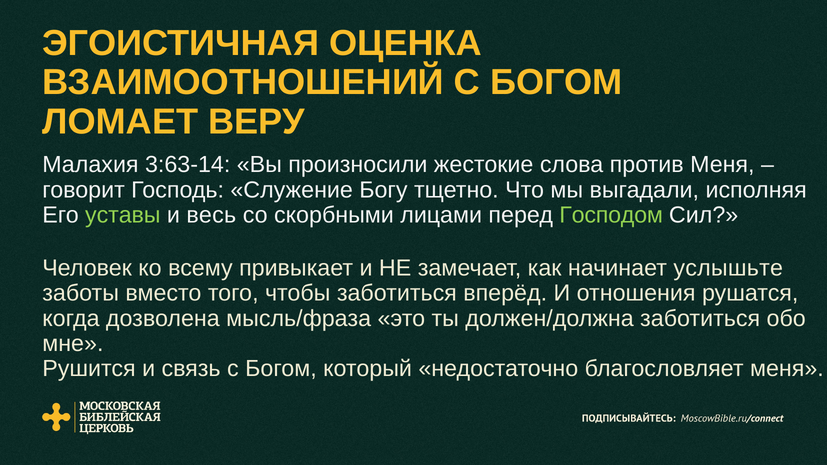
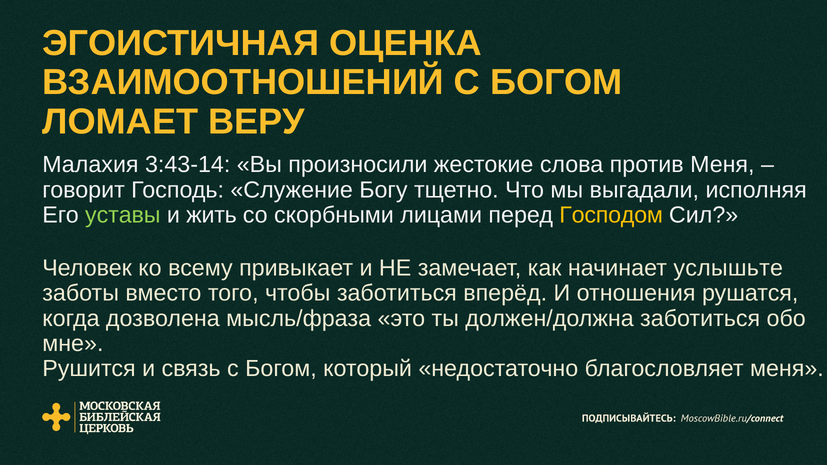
3:63-14: 3:63-14 -> 3:43-14
весь: весь -> жить
Господом colour: light green -> yellow
